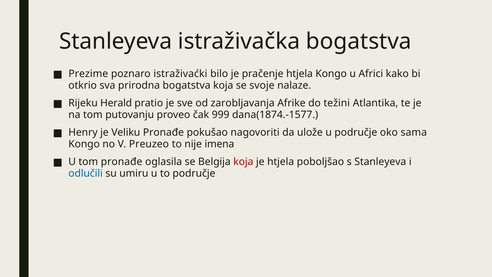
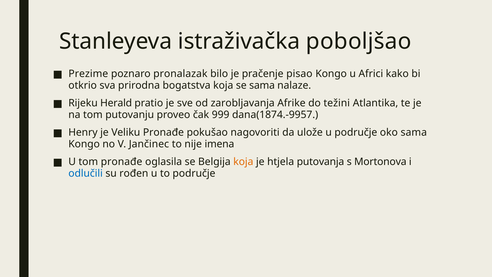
istraživačka bogatstva: bogatstva -> poboljšao
istraživaćki: istraživaćki -> pronalazak
pračenje htjela: htjela -> pisao
se svoje: svoje -> sama
dana(1874.-1577: dana(1874.-1577 -> dana(1874.-9957
Preuzeo: Preuzeo -> Jančinec
koja at (243, 162) colour: red -> orange
poboljšao: poboljšao -> putovanja
s Stanleyeva: Stanleyeva -> Mortonova
umiru: umiru -> rođen
